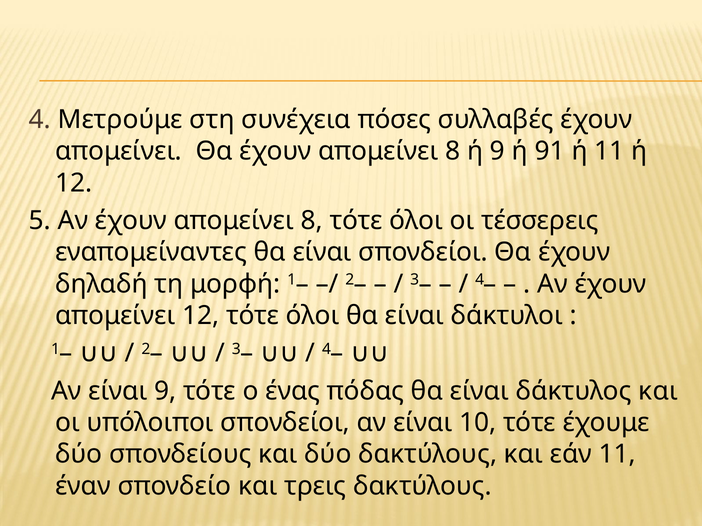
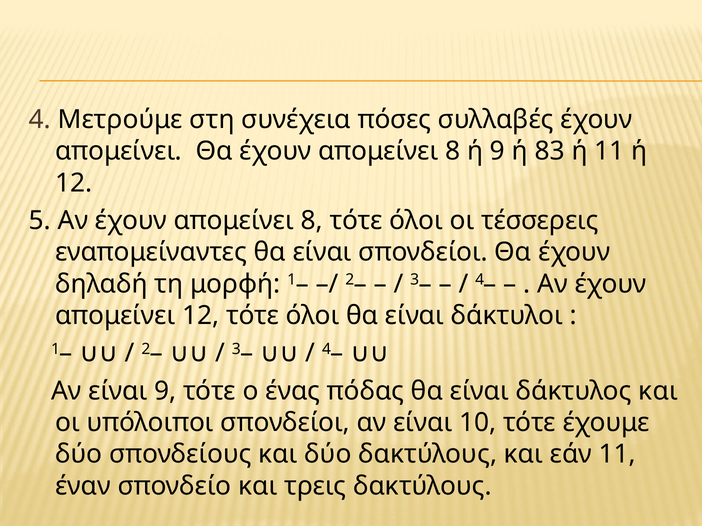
91: 91 -> 83
